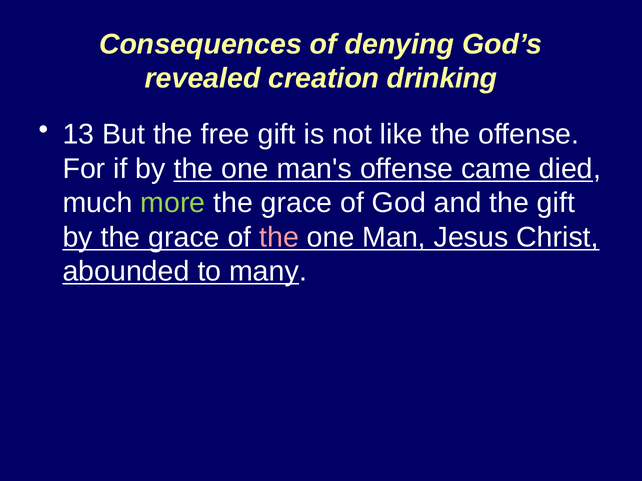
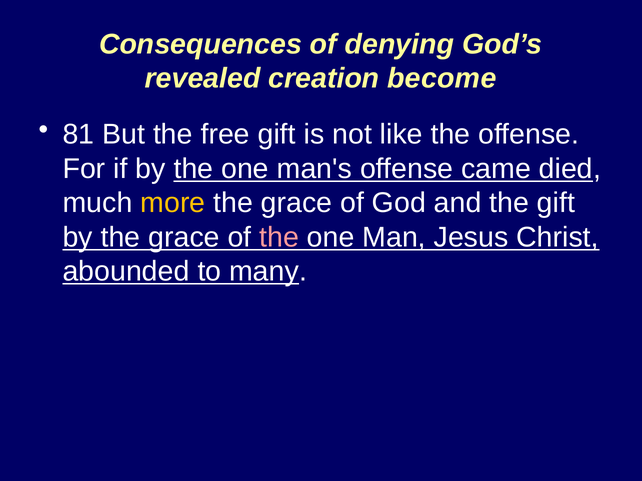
drinking: drinking -> become
13: 13 -> 81
more colour: light green -> yellow
